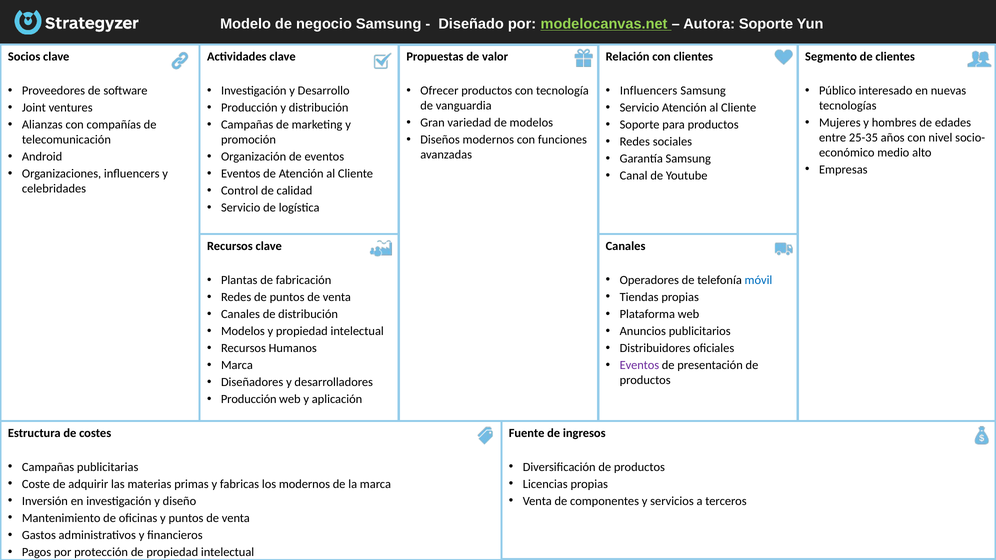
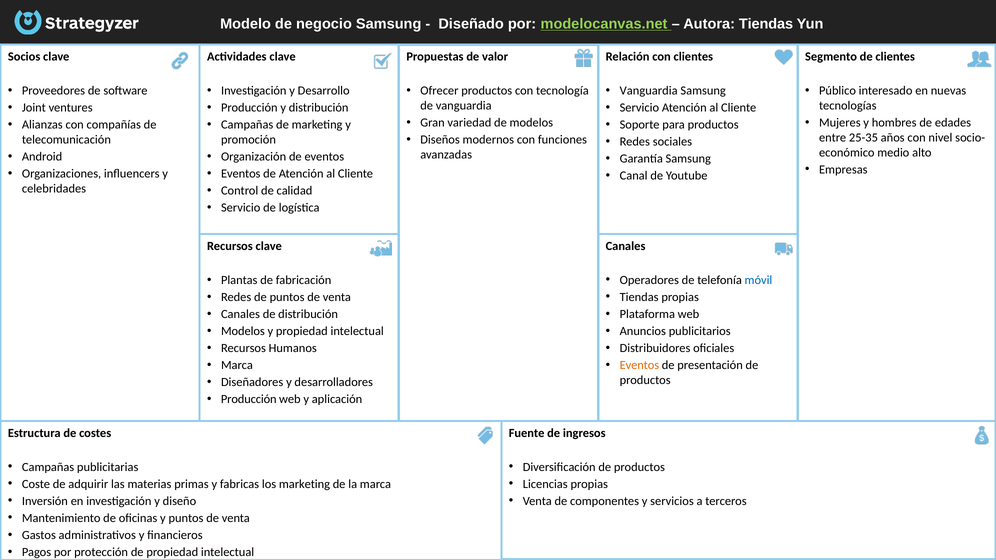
Autora Soporte: Soporte -> Tiendas
Influencers at (649, 91): Influencers -> Vanguardia
Eventos at (639, 365) colour: purple -> orange
los modernos: modernos -> marketing
